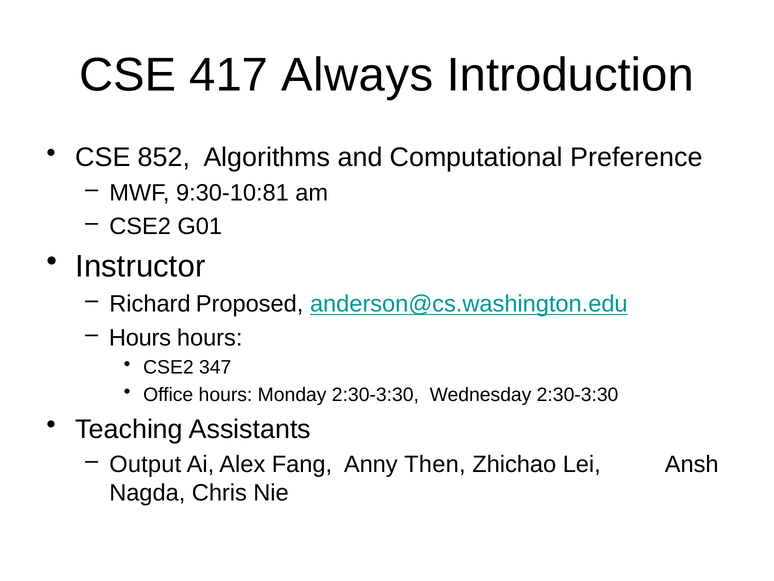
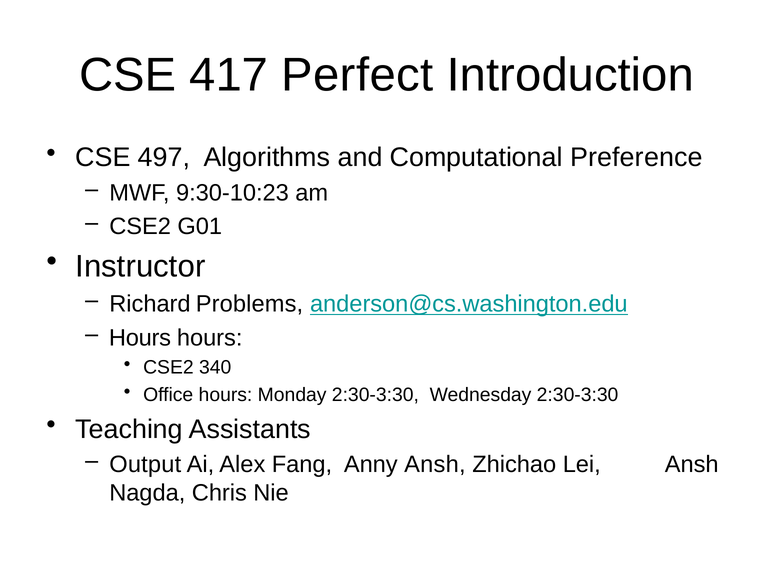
Always: Always -> Perfect
852: 852 -> 497
9:30-10:81: 9:30-10:81 -> 9:30-10:23
Proposed: Proposed -> Problems
347: 347 -> 340
Anny Then: Then -> Ansh
